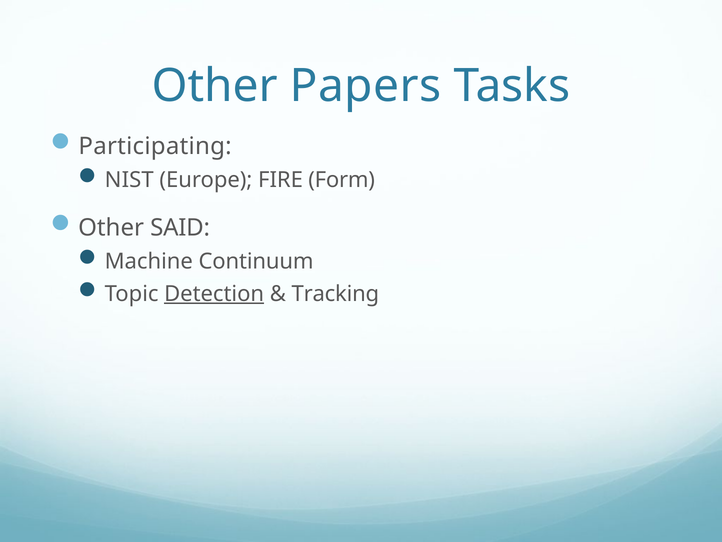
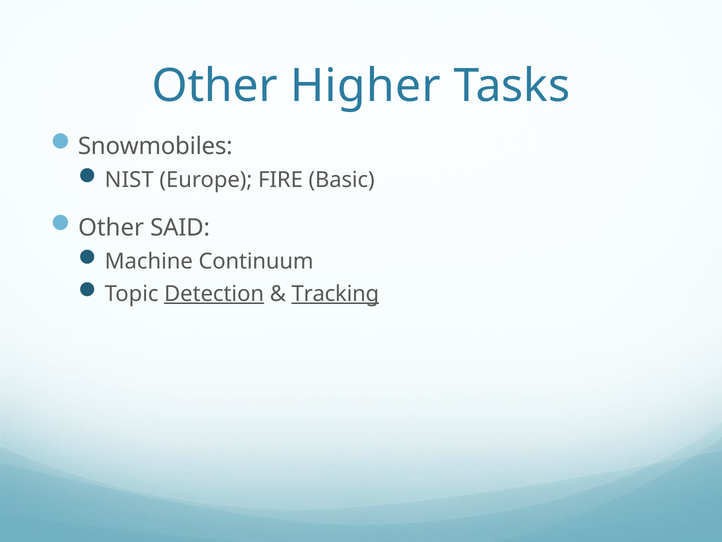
Papers: Papers -> Higher
Participating: Participating -> Snowmobiles
Form: Form -> Basic
Tracking underline: none -> present
